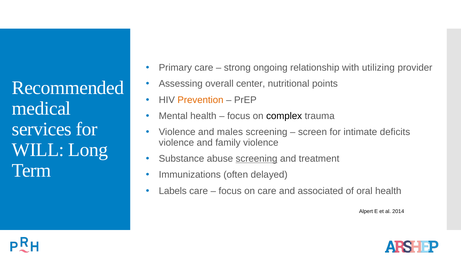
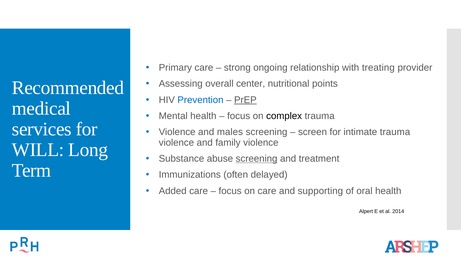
utilizing: utilizing -> treating
Prevention colour: orange -> blue
PrEP underline: none -> present
intimate deficits: deficits -> trauma
Labels: Labels -> Added
associated: associated -> supporting
